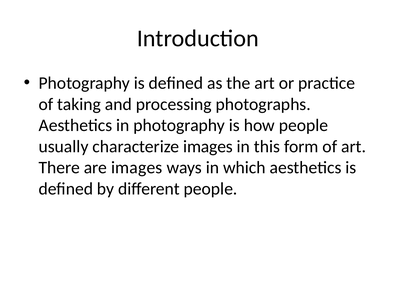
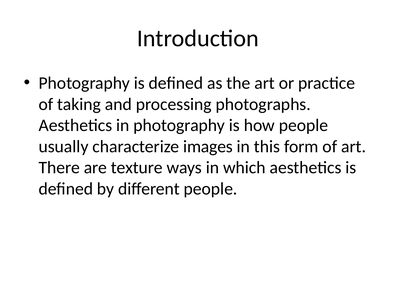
are images: images -> texture
